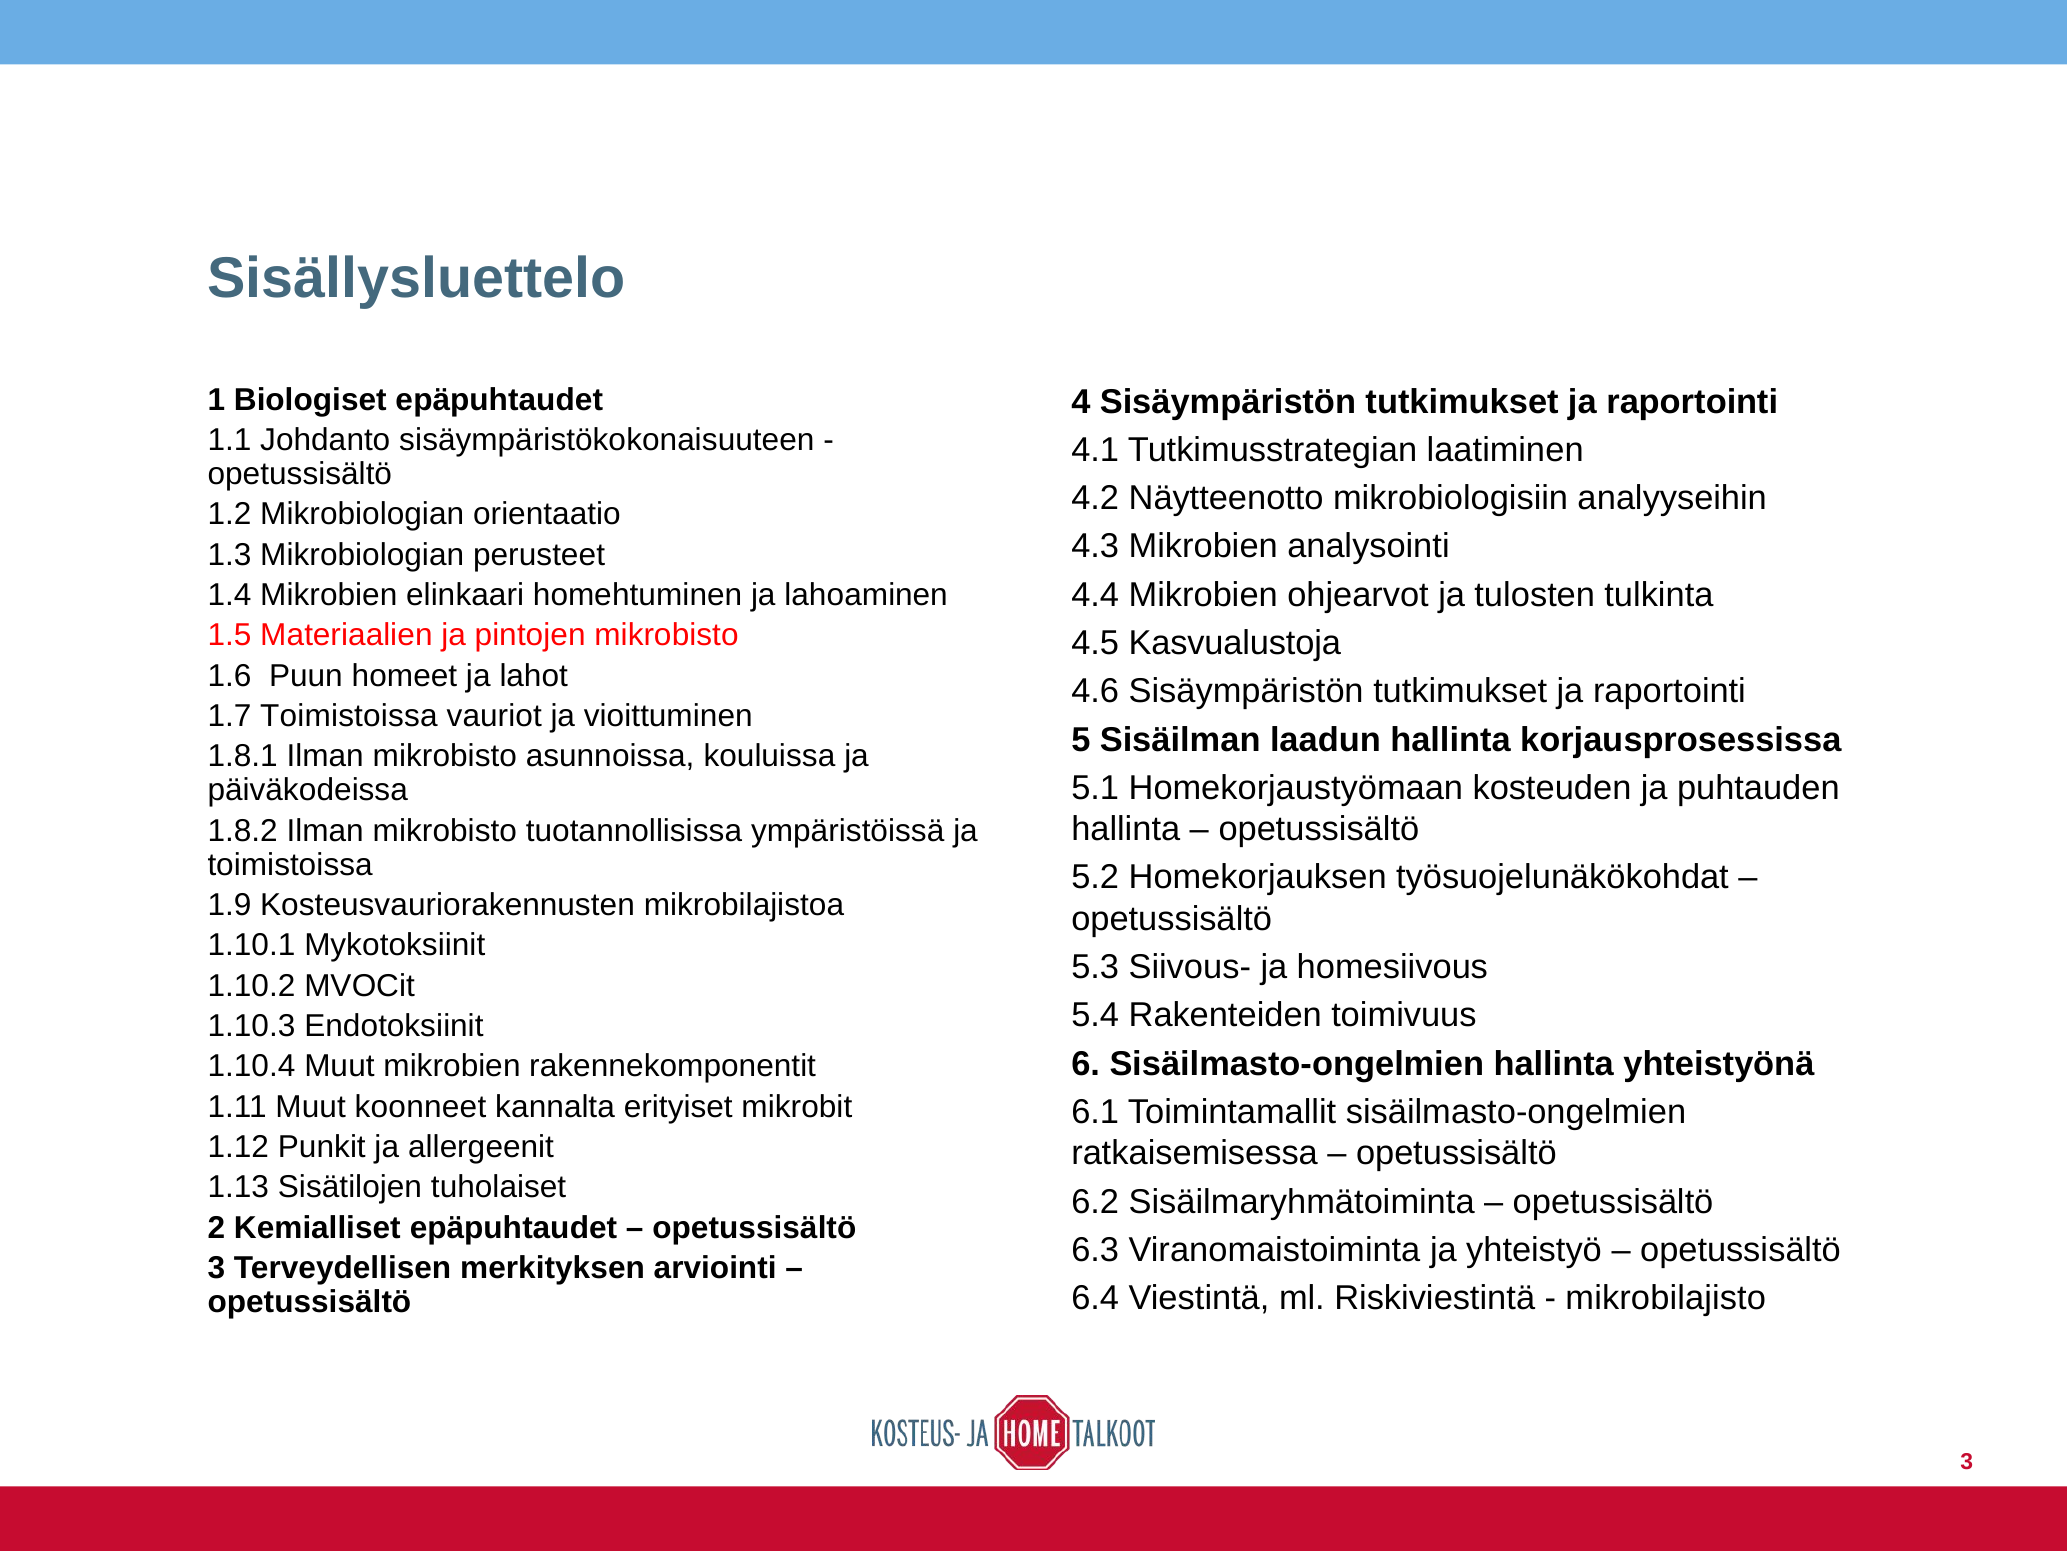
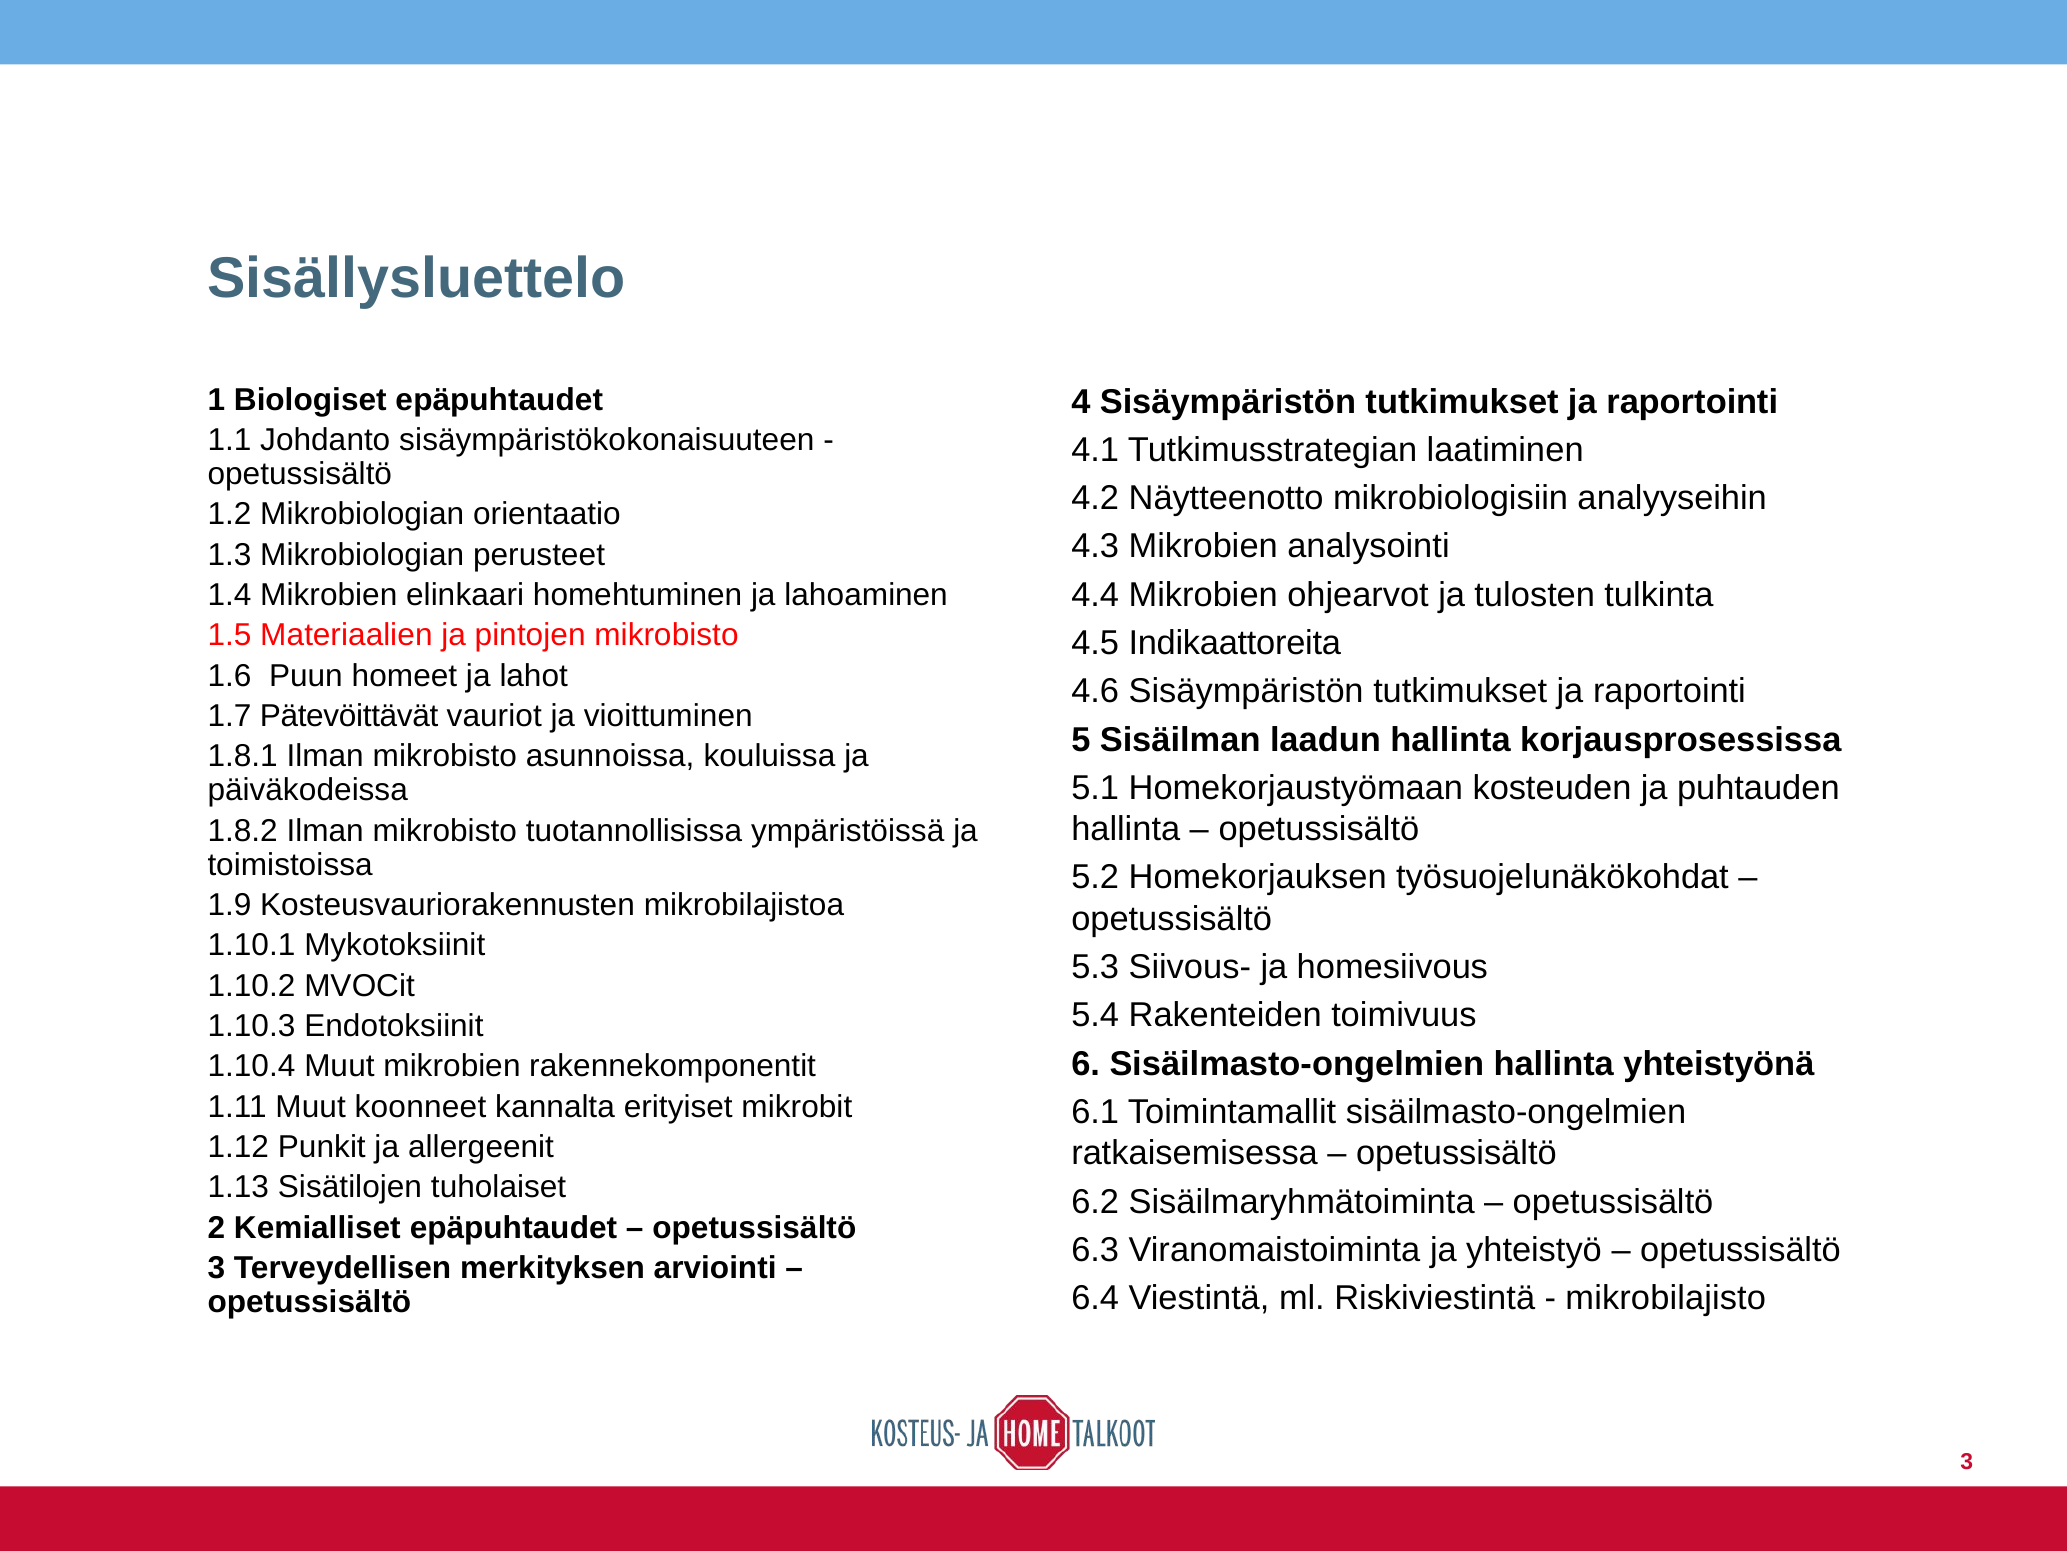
Kasvualustoja: Kasvualustoja -> Indikaattoreita
1.7 Toimistoissa: Toimistoissa -> Pätevöittävät
